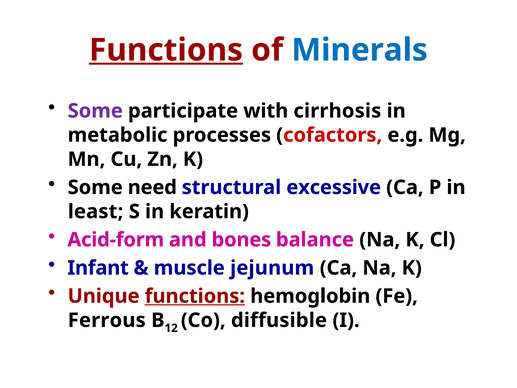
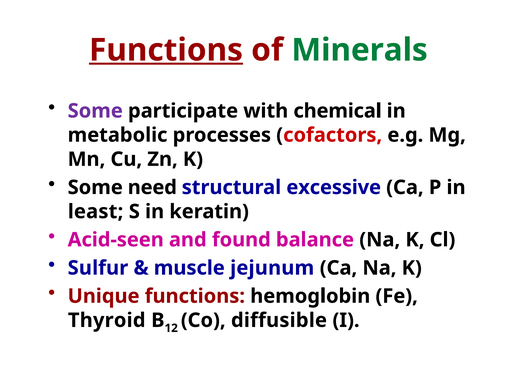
Minerals colour: blue -> green
cirrhosis: cirrhosis -> chemical
Acid-form: Acid-form -> Acid-seen
bones: bones -> found
Infant: Infant -> Sulfur
functions at (195, 296) underline: present -> none
Ferrous: Ferrous -> Thyroid
